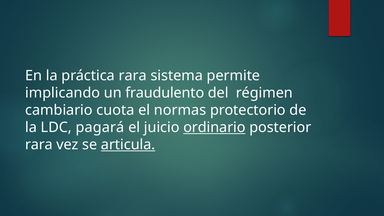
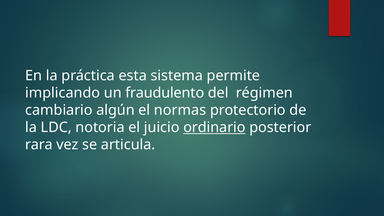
práctica rara: rara -> esta
cuota: cuota -> algún
pagará: pagará -> notoria
articula underline: present -> none
